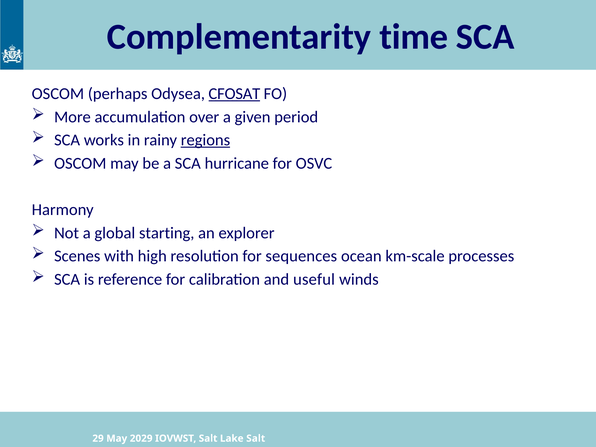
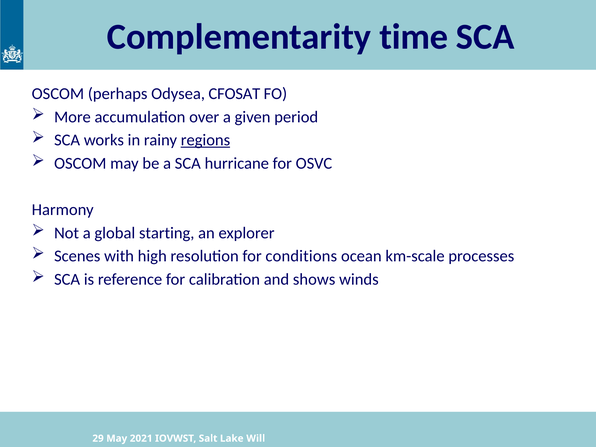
CFOSAT underline: present -> none
sequences: sequences -> conditions
useful: useful -> shows
2029: 2029 -> 2021
Lake Salt: Salt -> Will
